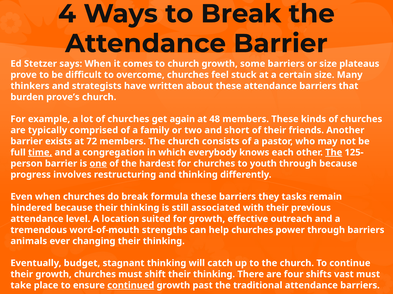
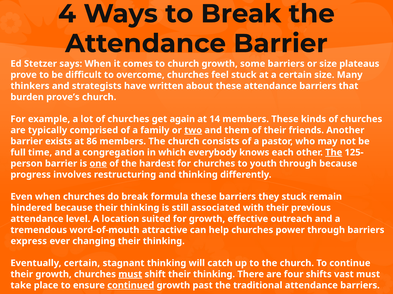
48: 48 -> 14
two underline: none -> present
short: short -> them
72: 72 -> 86
time underline: present -> none
they tasks: tasks -> stuck
strengths: strengths -> attractive
animals: animals -> express
Eventually budget: budget -> certain
must at (130, 275) underline: none -> present
